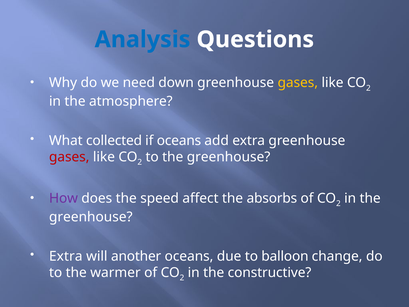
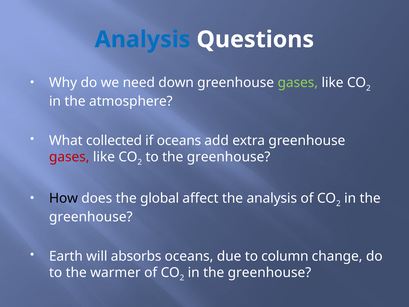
gases at (298, 83) colour: yellow -> light green
How colour: purple -> black
speed: speed -> global
the absorbs: absorbs -> analysis
Extra at (66, 256): Extra -> Earth
another: another -> absorbs
balloon: balloon -> column
constructive at (270, 272): constructive -> greenhouse
